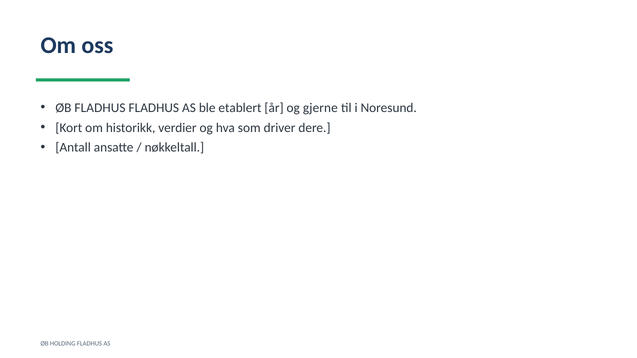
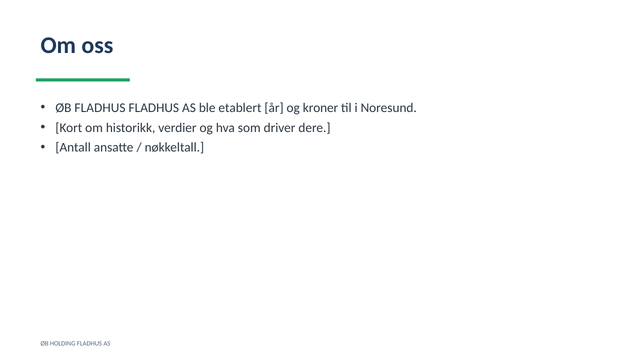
gjerne: gjerne -> kroner
